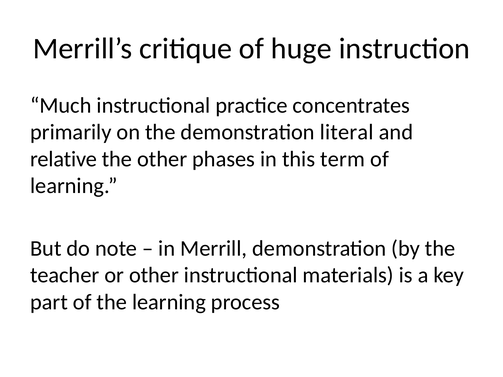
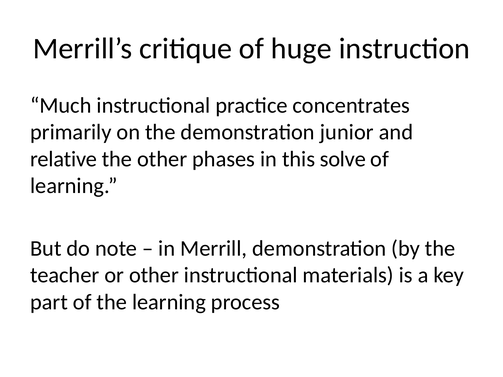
literal: literal -> junior
term: term -> solve
